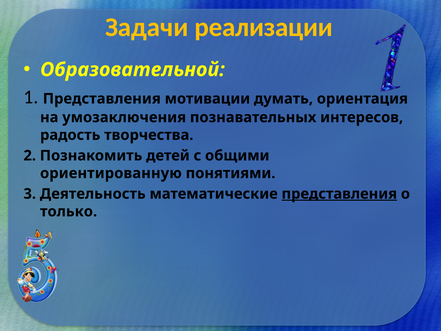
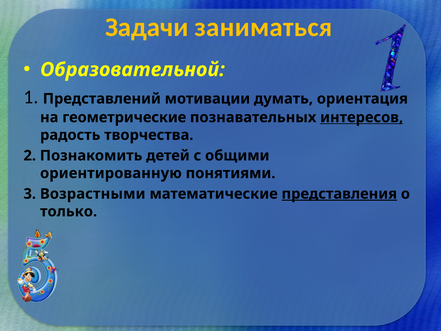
реализации: реализации -> заниматься
1 Представления: Представления -> Представлений
умозаключения: умозаключения -> геометрические
интересов underline: none -> present
Деятельность: Деятельность -> Возрастными
